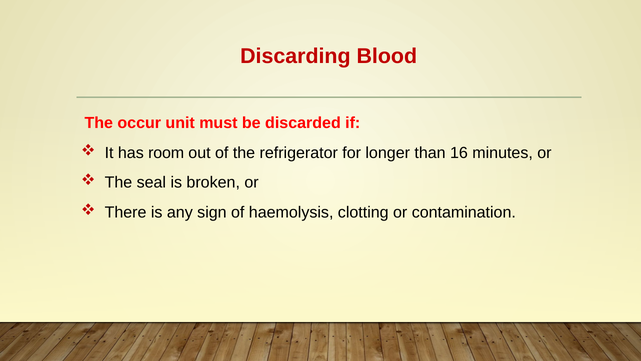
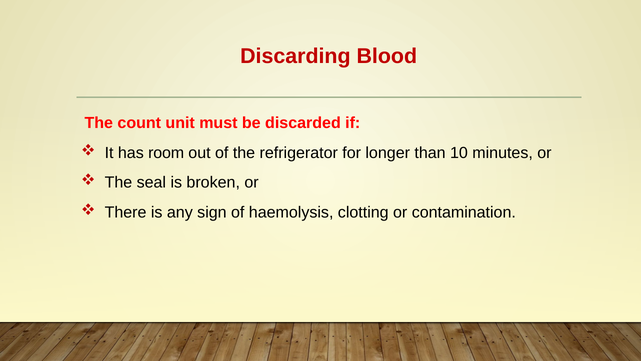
occur: occur -> count
16: 16 -> 10
